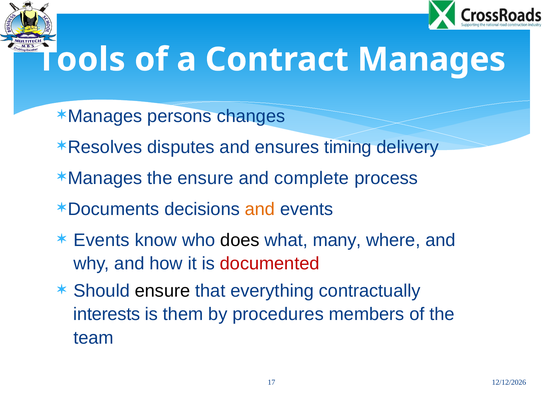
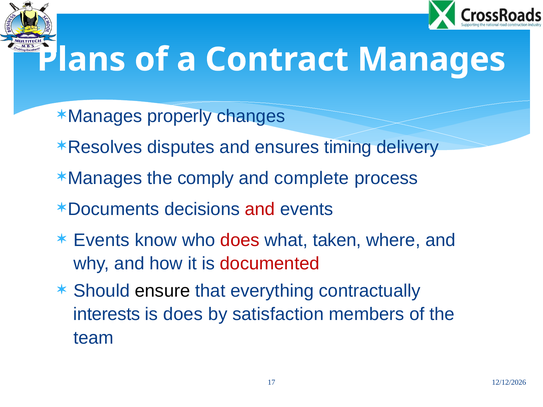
Tools: Tools -> Plans
persons: persons -> properly
the ensure: ensure -> comply
and at (260, 209) colour: orange -> red
does at (240, 240) colour: black -> red
many: many -> taken
is them: them -> does
procedures: procedures -> satisfaction
